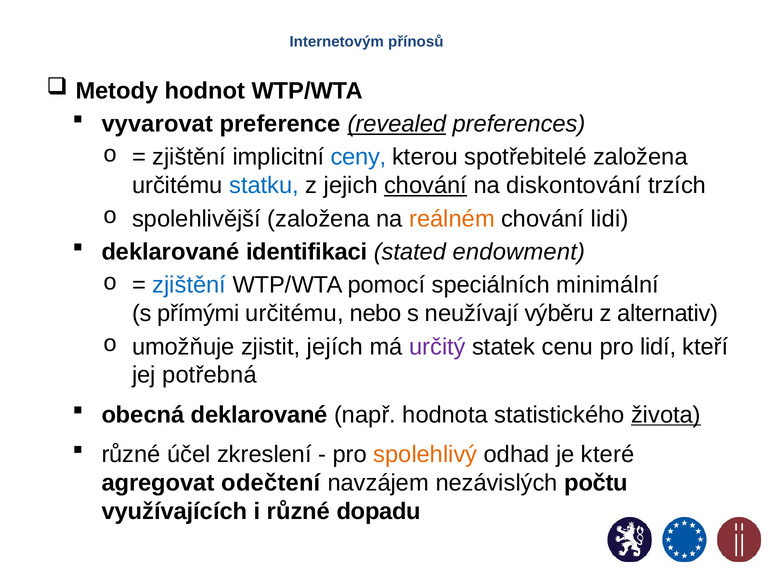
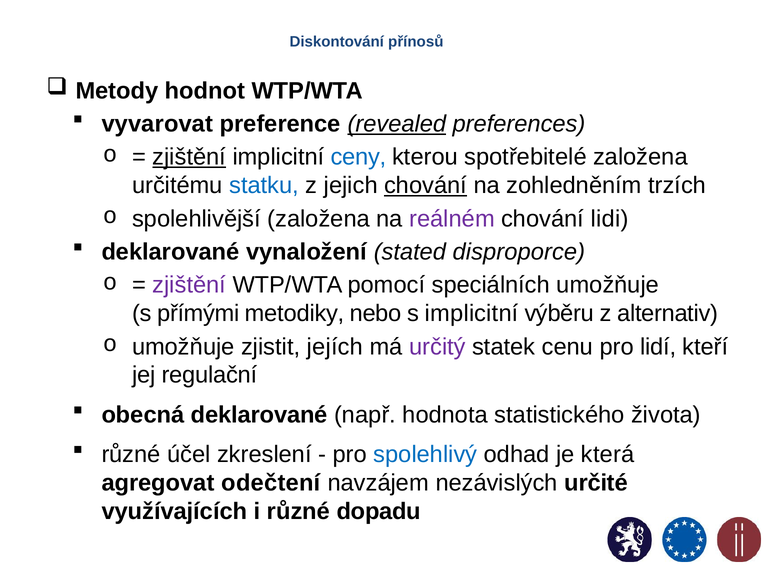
Internetovým: Internetovým -> Diskontování
zjištění at (189, 157) underline: none -> present
diskontování: diskontování -> zohledněním
reálném colour: orange -> purple
identifikaci: identifikaci -> vynaložení
endowment: endowment -> disproporce
zjištění at (189, 285) colour: blue -> purple
speciálních minimální: minimální -> umožňuje
přímými určitému: určitému -> metodiky
s neužívají: neužívají -> implicitní
potřebná: potřebná -> regulační
života underline: present -> none
spolehlivý colour: orange -> blue
které: které -> která
počtu: počtu -> určité
